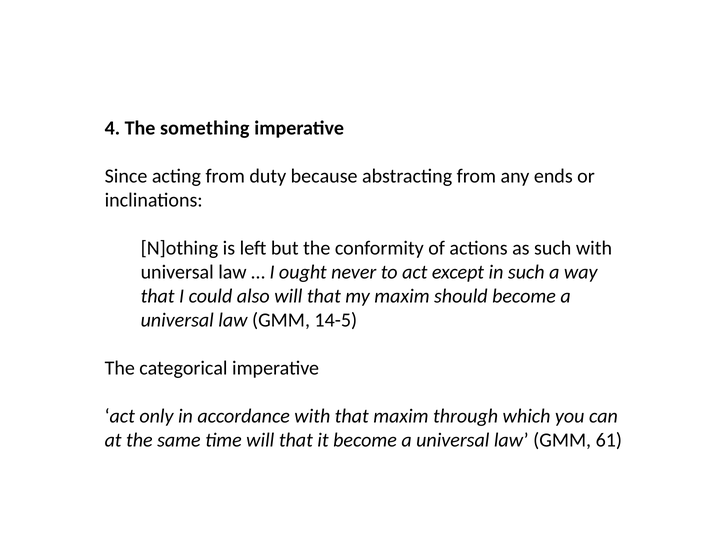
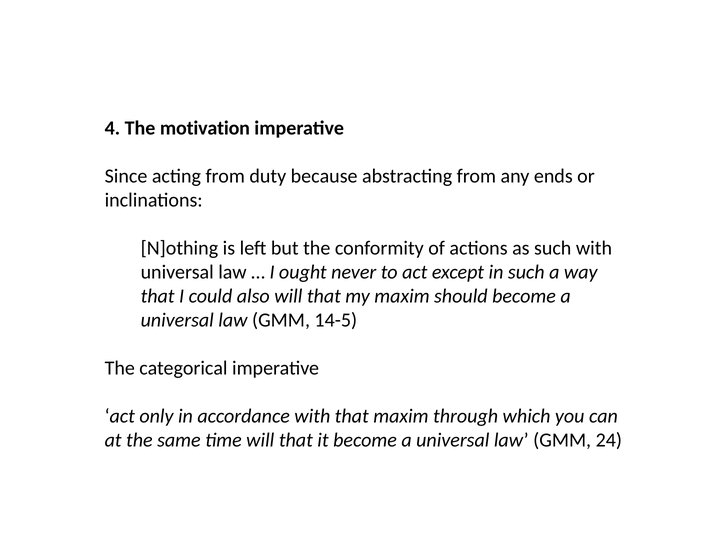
something: something -> motivation
61: 61 -> 24
